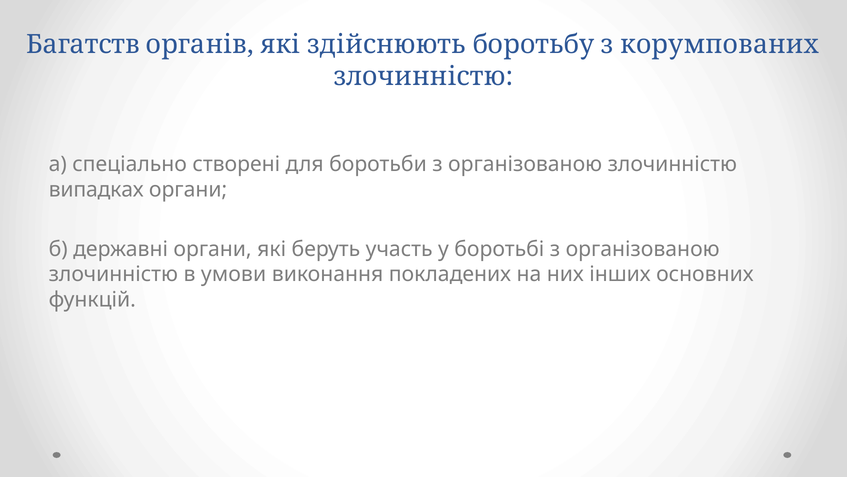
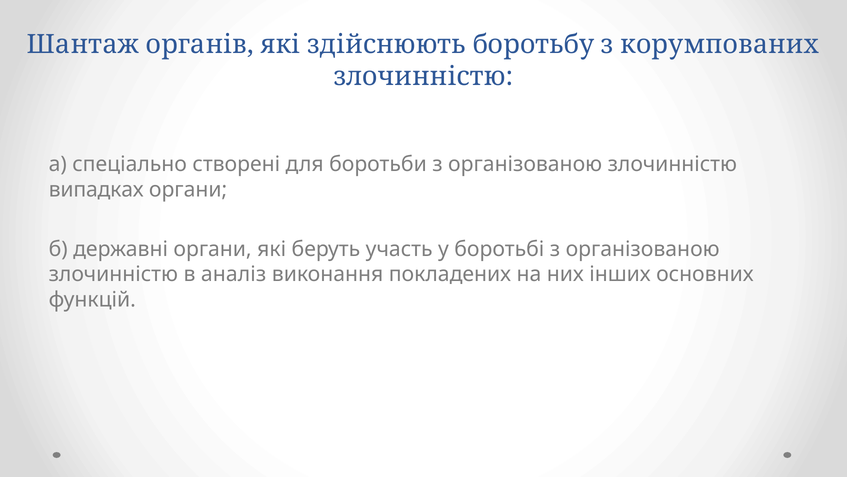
Багатств: Багатств -> Шантаж
умови: умови -> аналіз
